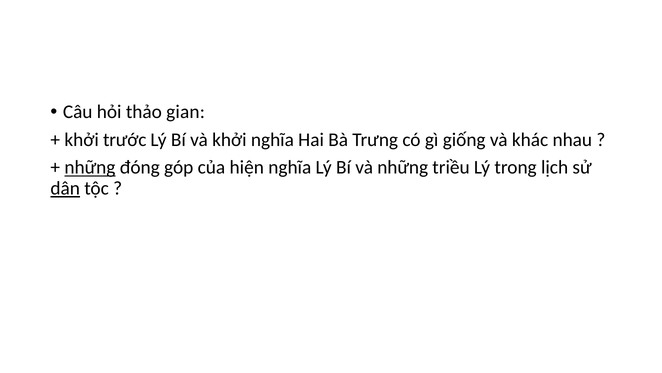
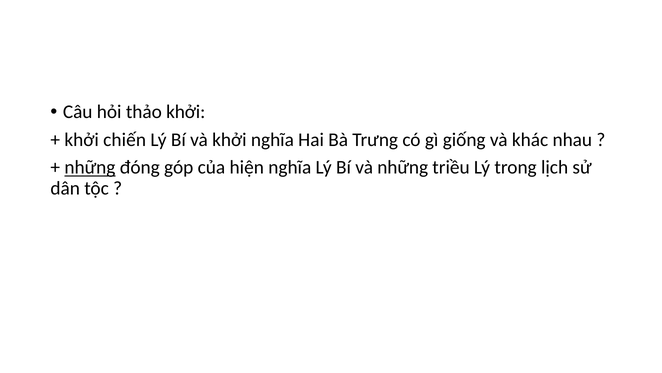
thảo gian: gian -> khởi
trước: trước -> chiến
dân underline: present -> none
